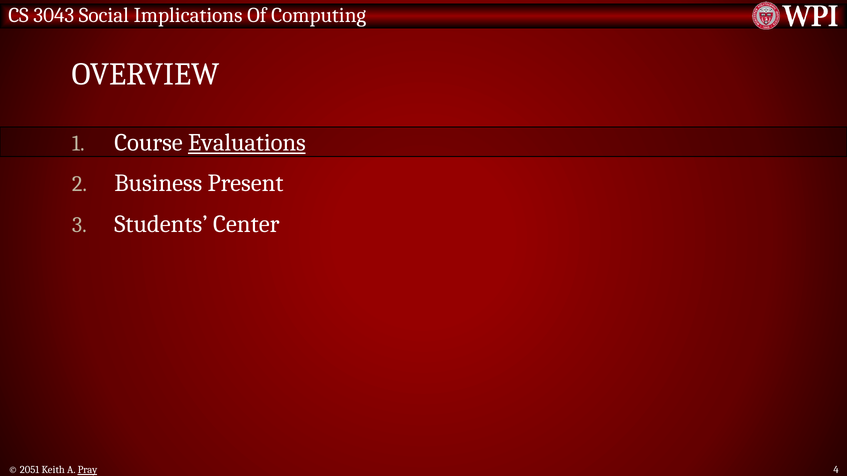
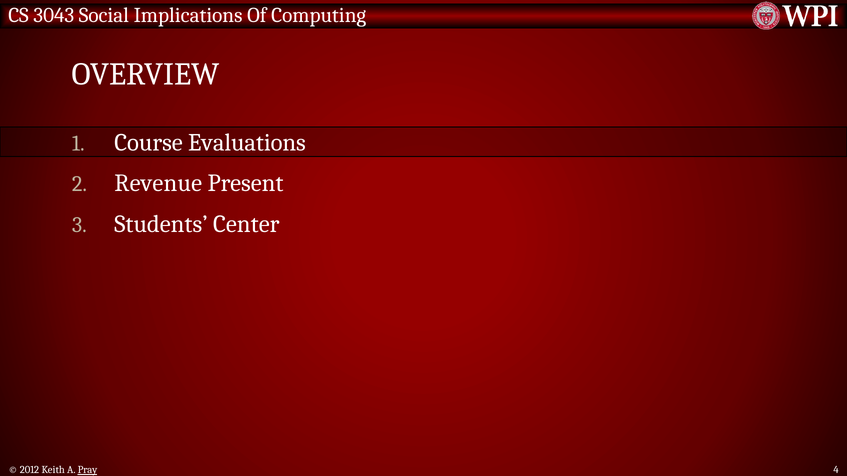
Evaluations underline: present -> none
Business: Business -> Revenue
2051: 2051 -> 2012
